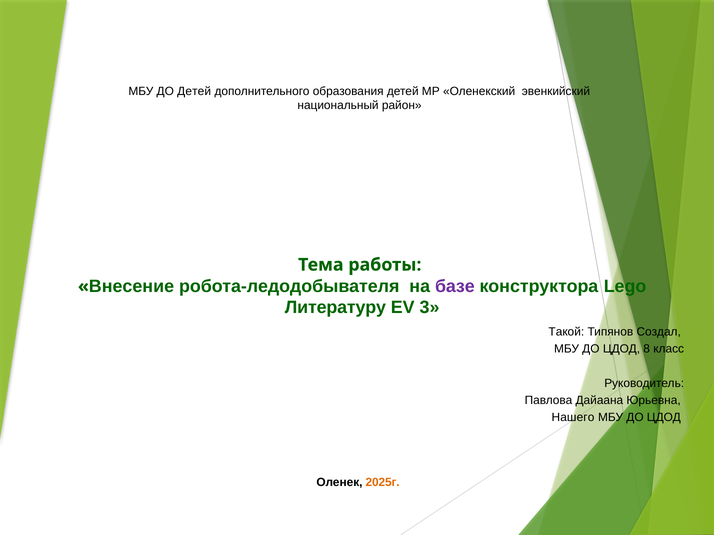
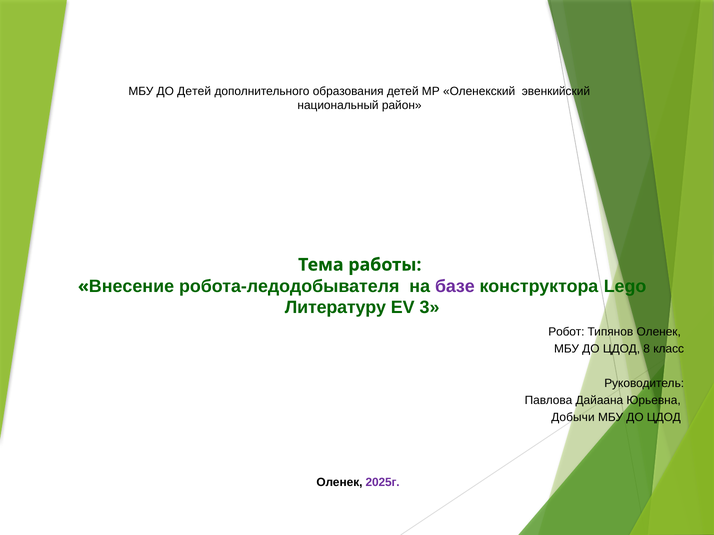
Такой: Такой -> Робот
Типянов Создал: Создал -> Оленек
Нашего: Нашего -> Добычи
2025г colour: orange -> purple
